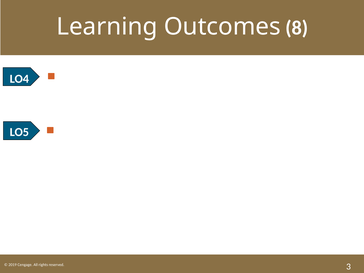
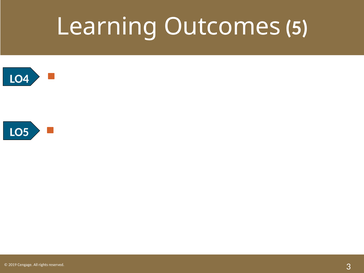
8: 8 -> 5
